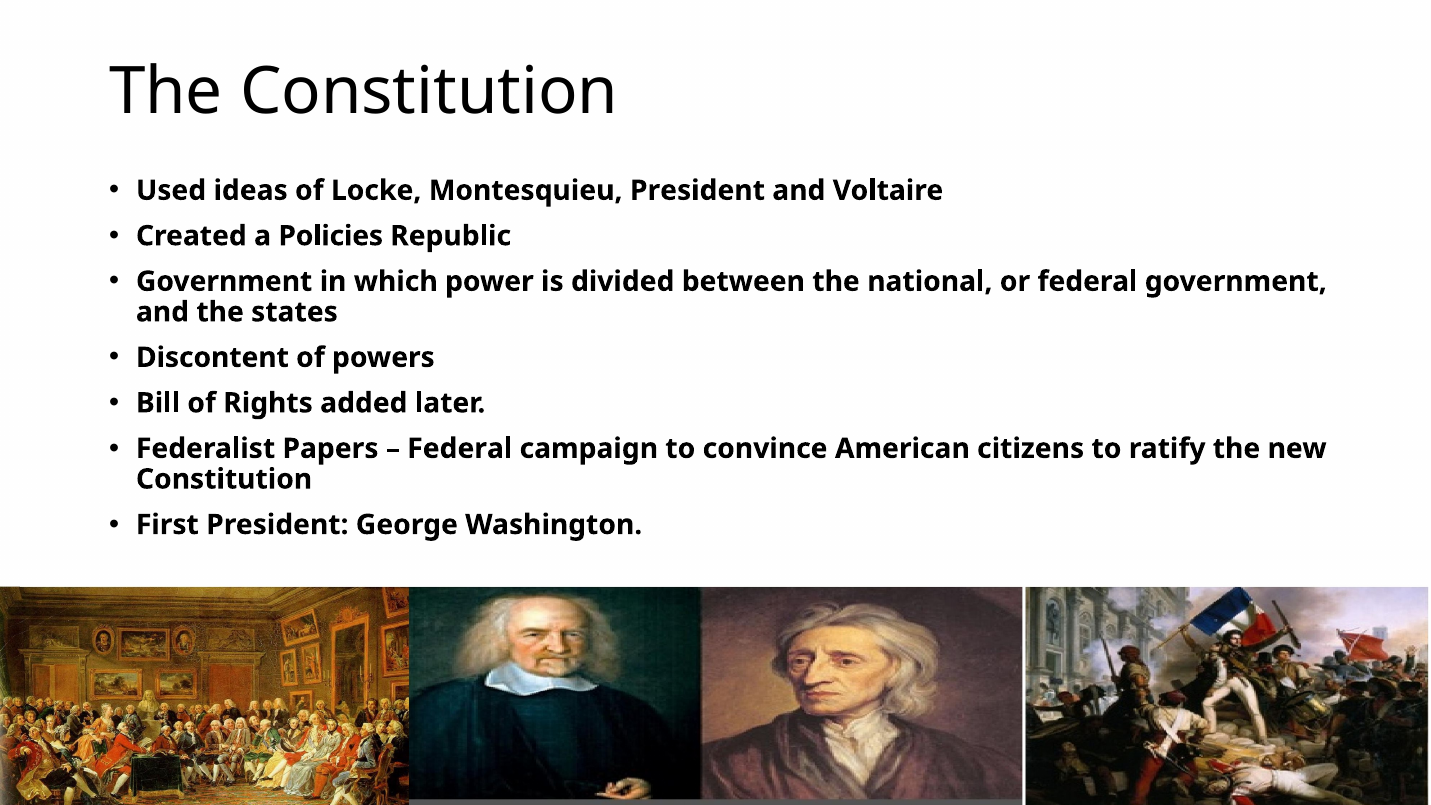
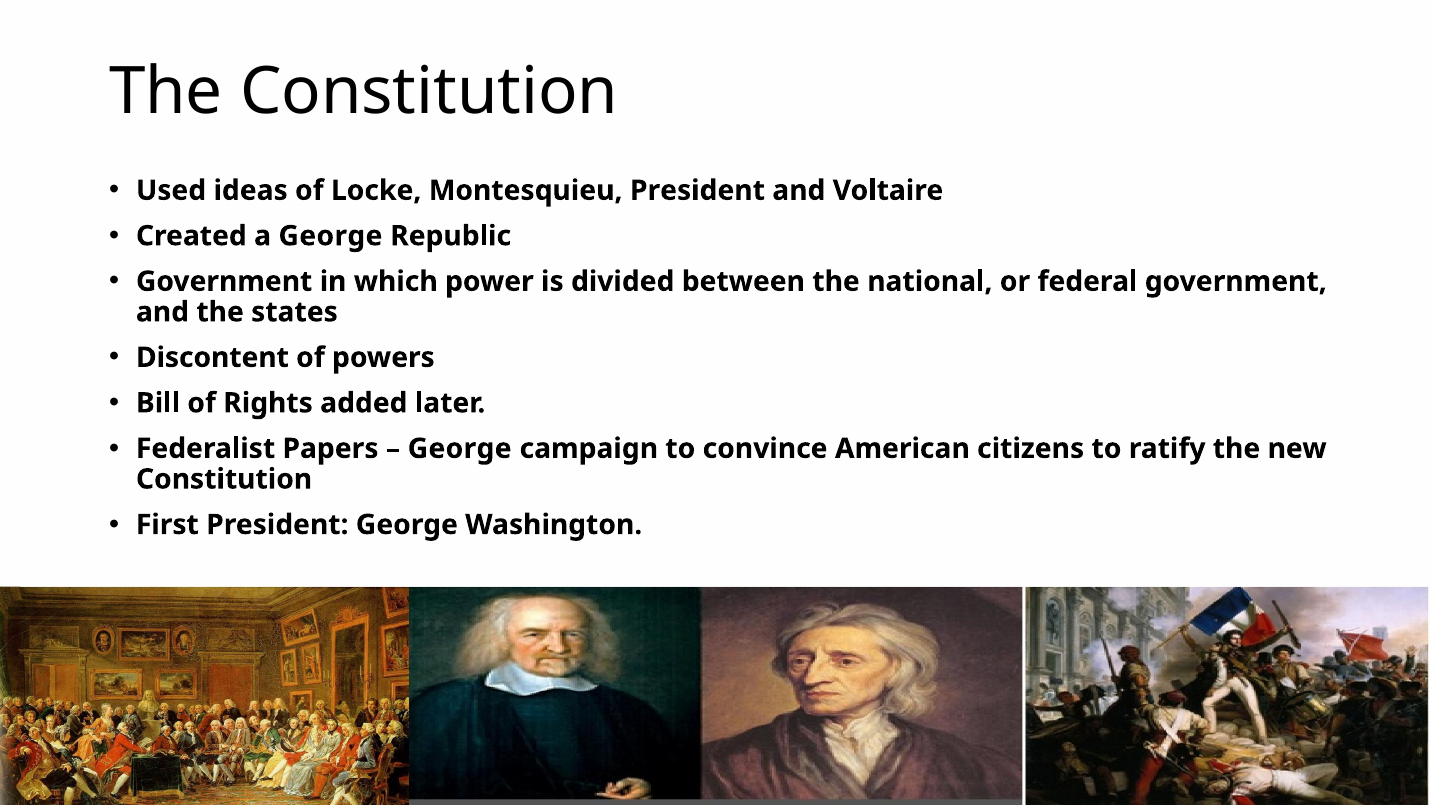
a Policies: Policies -> George
Federal at (460, 449): Federal -> George
